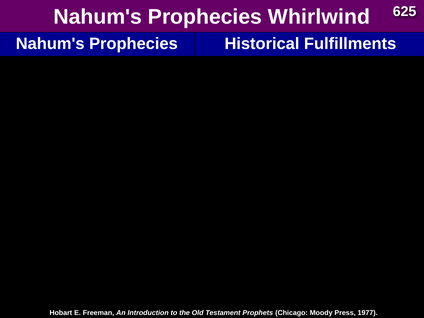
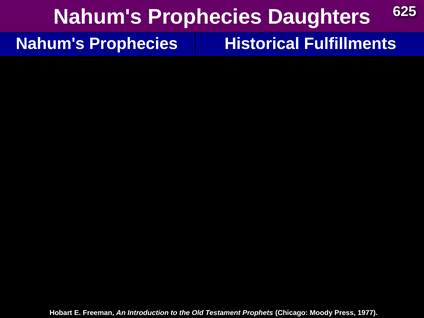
Whirlwind: Whirlwind -> Daughters
